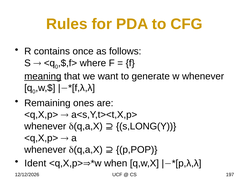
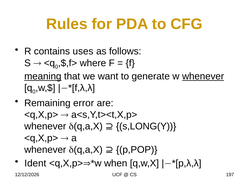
once: once -> uses
whenever at (203, 76) underline: none -> present
ones: ones -> error
